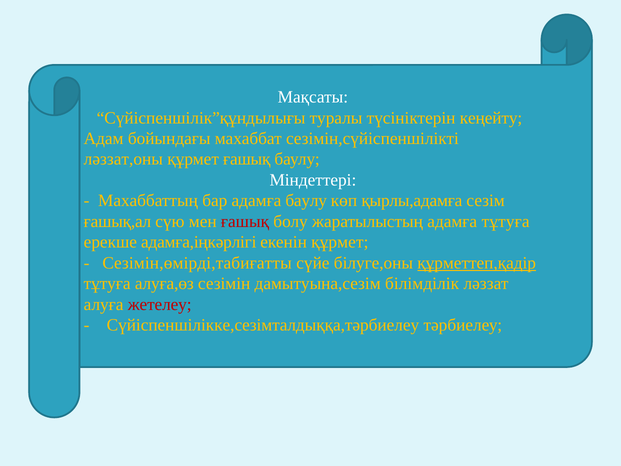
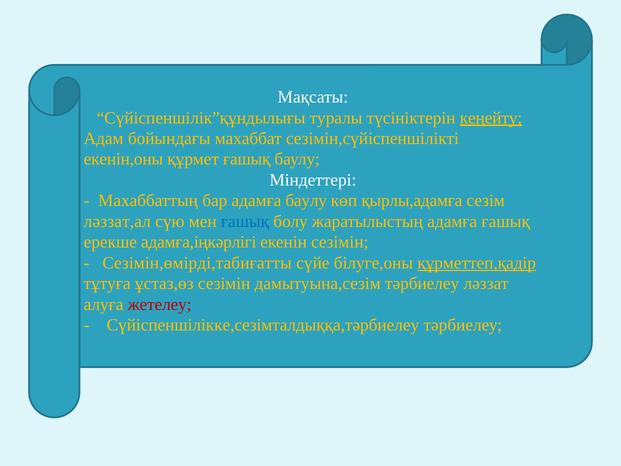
кеңейту underline: none -> present
ләззат,оны: ләззат,оны -> екенін,оны
ғашық,ал: ғашық,ал -> ләззат,ал
ғашық at (245, 221) colour: red -> blue
адамға тұтуға: тұтуға -> ғашық
екенін құрмет: құрмет -> сезімін
алуға,өз: алуға,өз -> ұстаз,өз
дамытуына,сезім білімділік: білімділік -> тәрбиелеу
